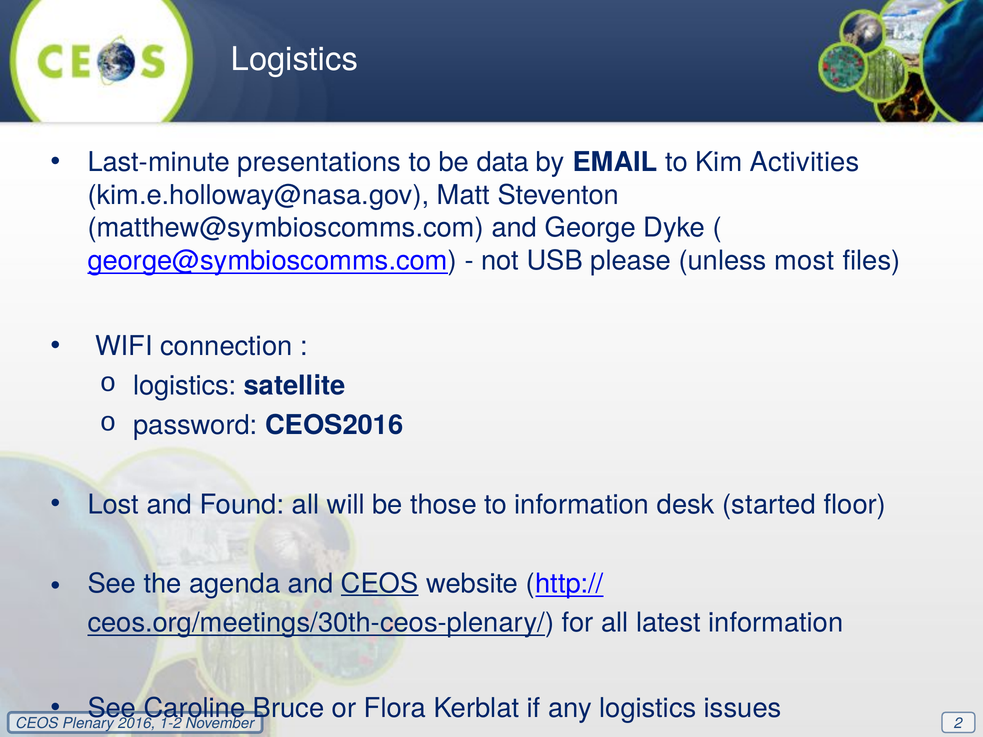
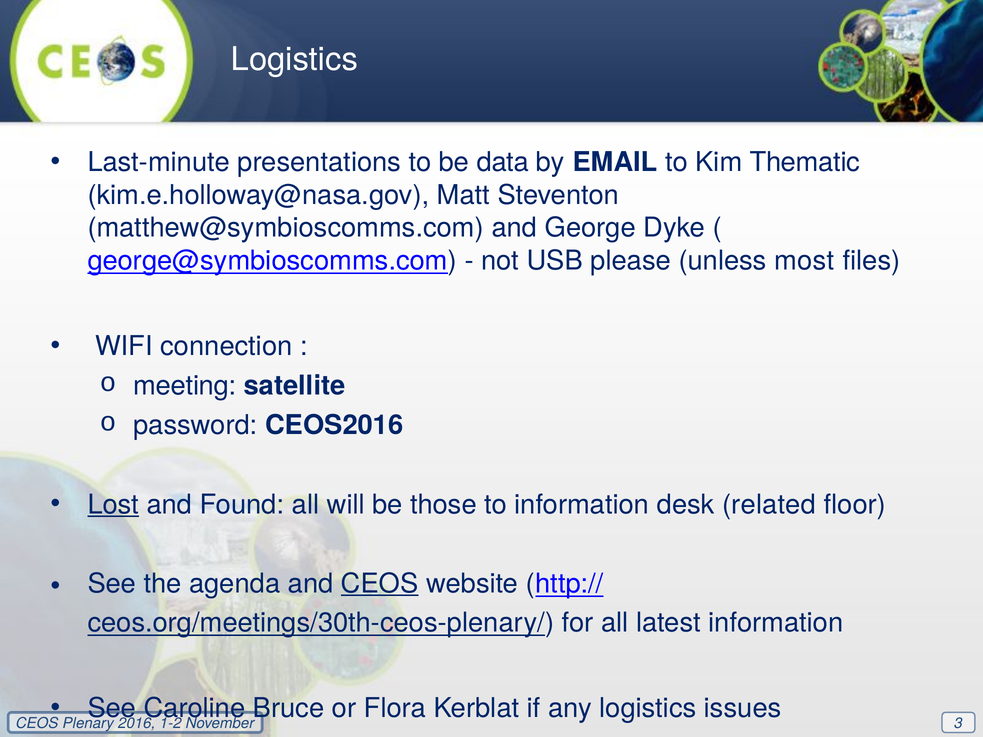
Activities: Activities -> Thematic
logistics at (185, 386): logistics -> meeting
Lost underline: none -> present
started: started -> related
2: 2 -> 3
